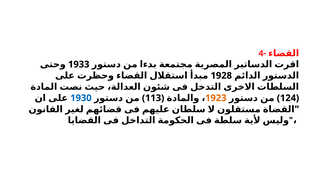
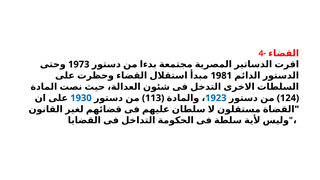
1933: 1933 -> 1973
1928: 1928 -> 1981
1923 colour: orange -> blue
